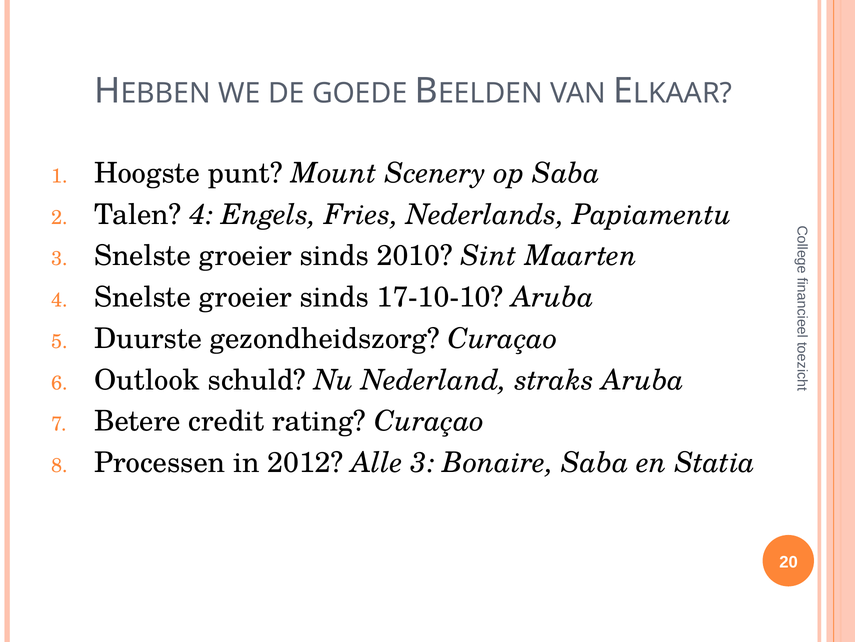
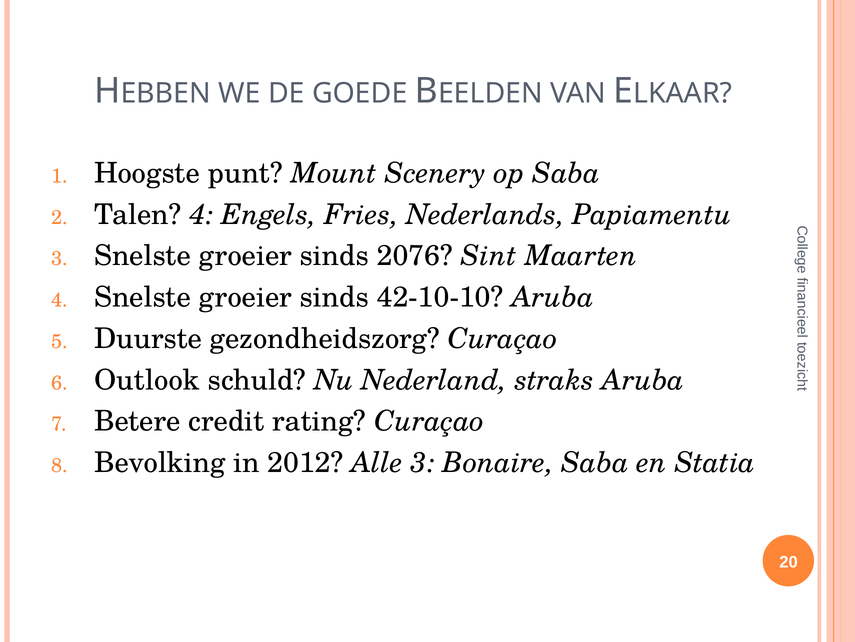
2010: 2010 -> 2076
17-10-10: 17-10-10 -> 42-10-10
Processen: Processen -> Bevolking
